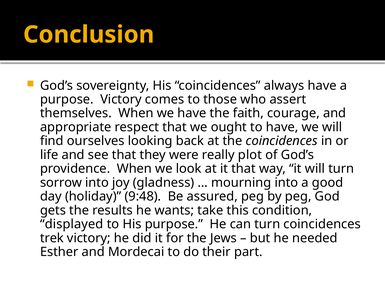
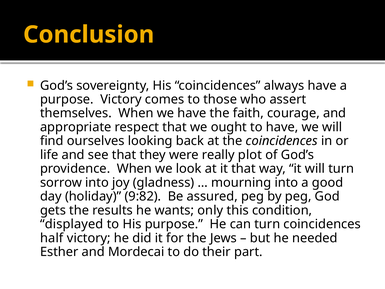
9:48: 9:48 -> 9:82
take: take -> only
trek: trek -> half
